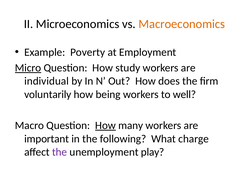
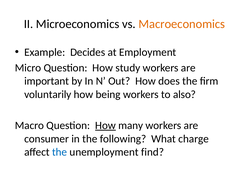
Poverty: Poverty -> Decides
Micro underline: present -> none
individual: individual -> important
well: well -> also
important: important -> consumer
the at (60, 152) colour: purple -> blue
play: play -> find
